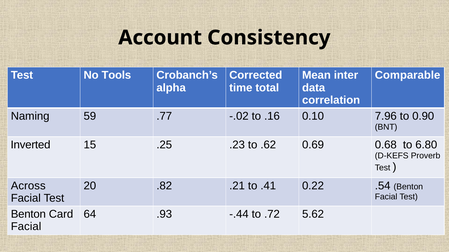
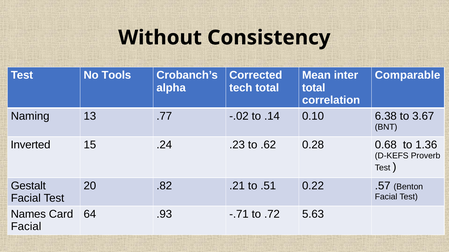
Account: Account -> Without
time: time -> tech
data at (314, 88): data -> total
59: 59 -> 13
.16: .16 -> .14
7.96: 7.96 -> 6.38
0.90: 0.90 -> 3.67
.25: .25 -> .24
0.69: 0.69 -> 0.28
6.80: 6.80 -> 1.36
Across: Across -> Gestalt
.41: .41 -> .51
.54: .54 -> .57
Benton at (28, 215): Benton -> Names
-.44: -.44 -> -.71
5.62: 5.62 -> 5.63
